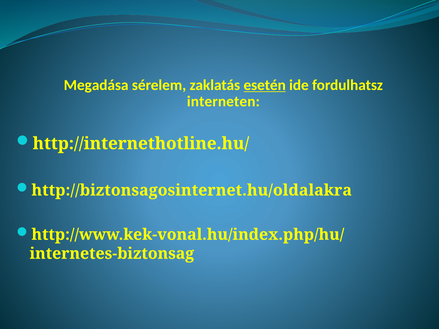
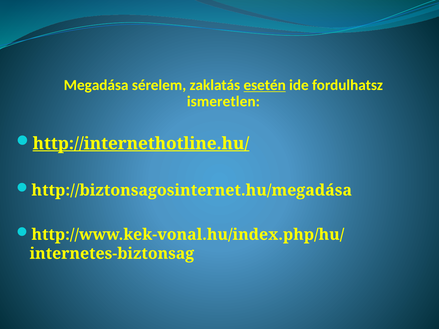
interneten: interneten -> ismeretlen
http://internethotline.hu/ underline: none -> present
http://biztonsagosinternet.hu/oldalakra: http://biztonsagosinternet.hu/oldalakra -> http://biztonsagosinternet.hu/megadása
